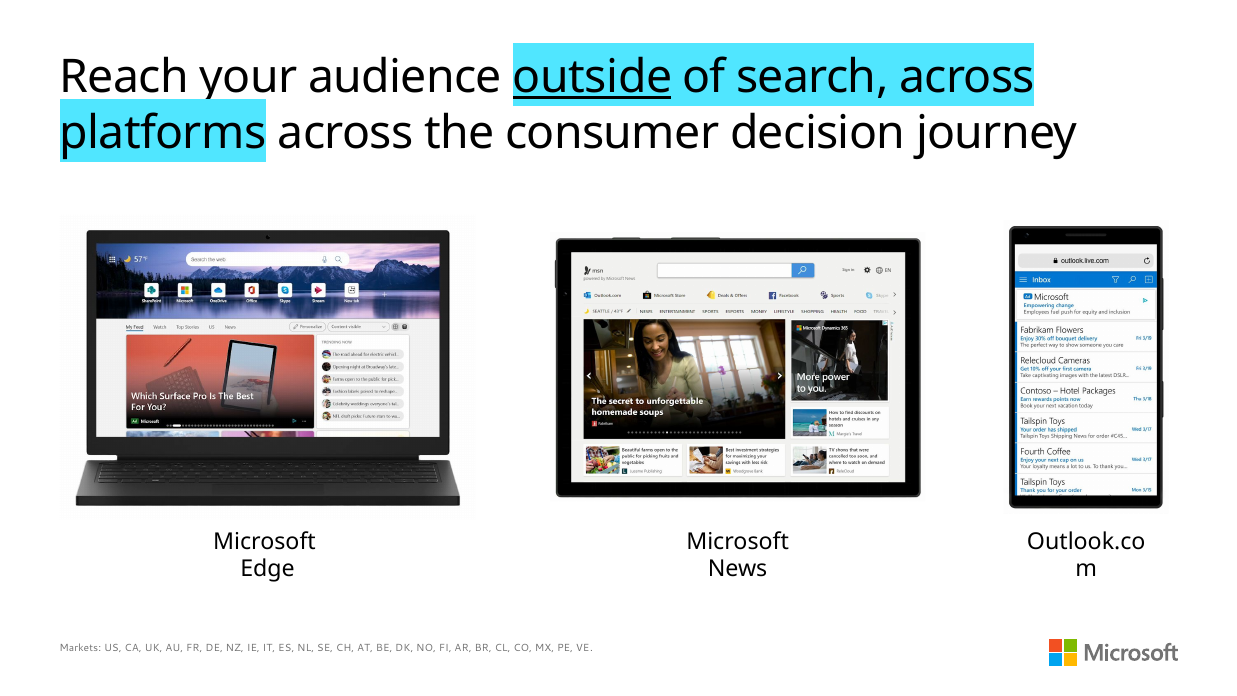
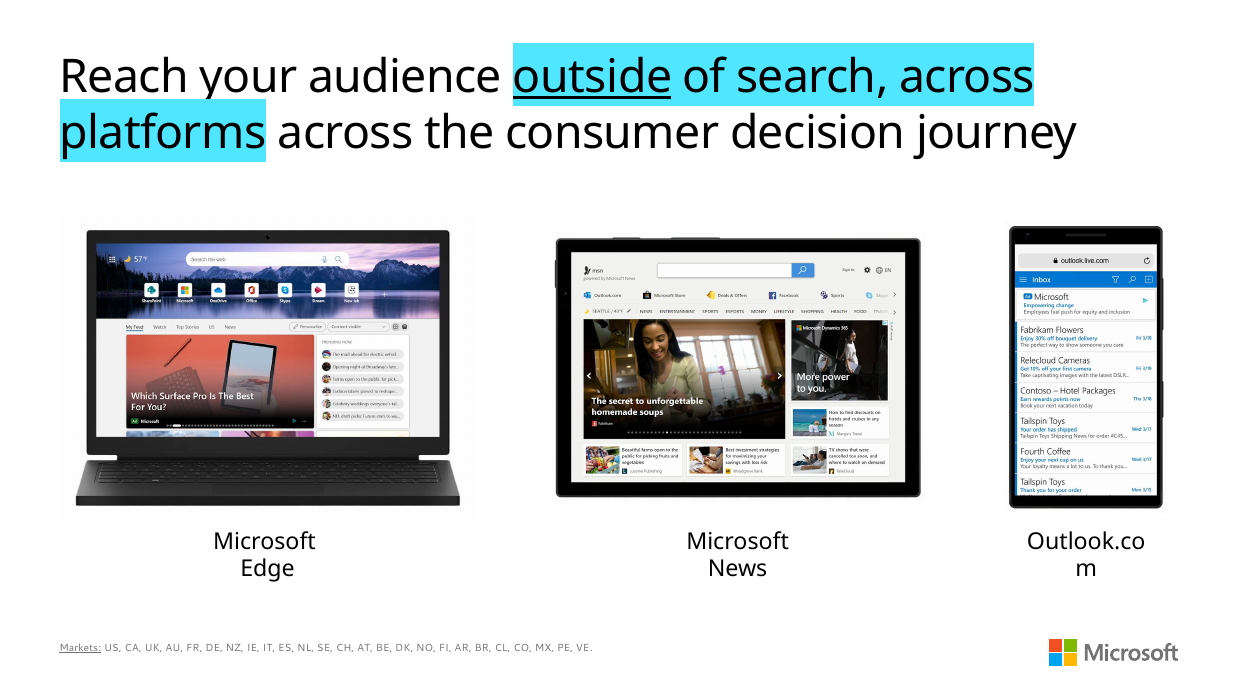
Markets underline: none -> present
